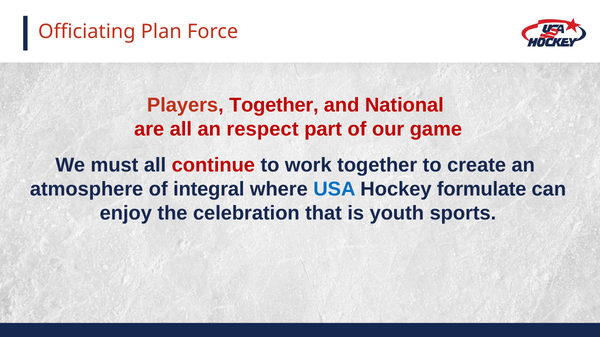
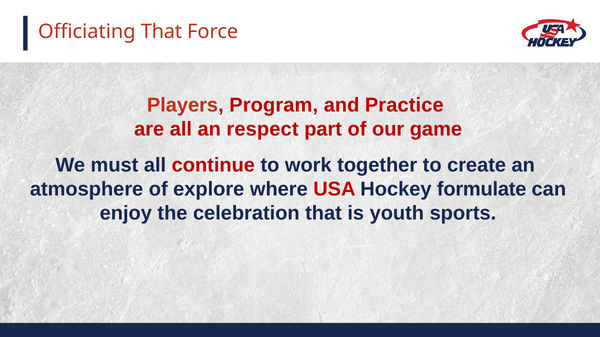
Officiating Plan: Plan -> That
Players Together: Together -> Program
National: National -> Practice
integral: integral -> explore
USA colour: blue -> red
